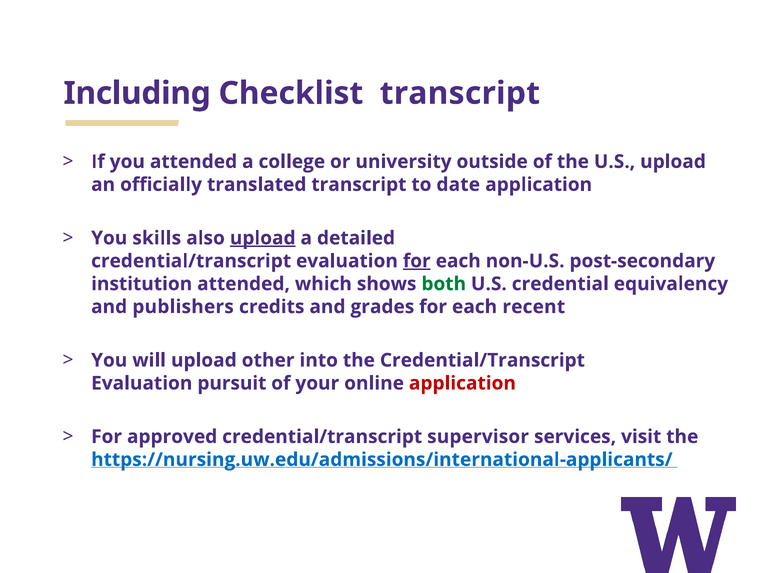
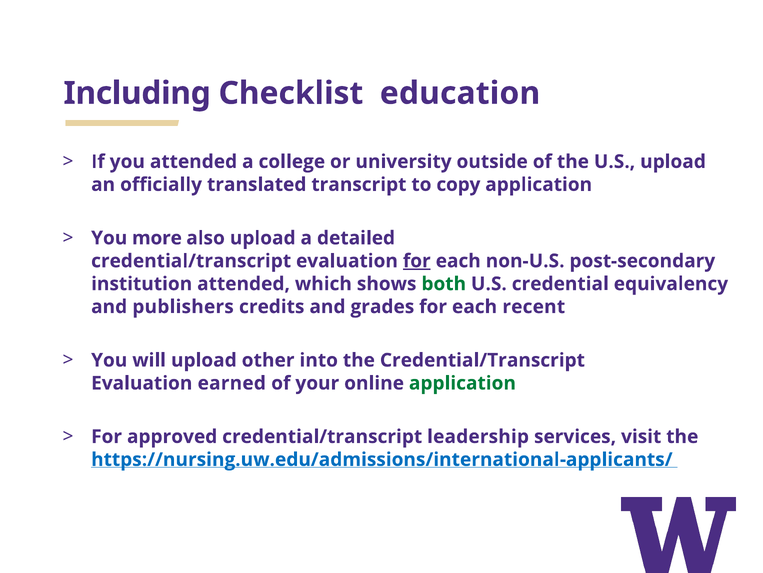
Checklist transcript: transcript -> education
date: date -> copy
skills: skills -> more
upload at (263, 238) underline: present -> none
pursuit: pursuit -> earned
application at (462, 383) colour: red -> green
supervisor: supervisor -> leadership
